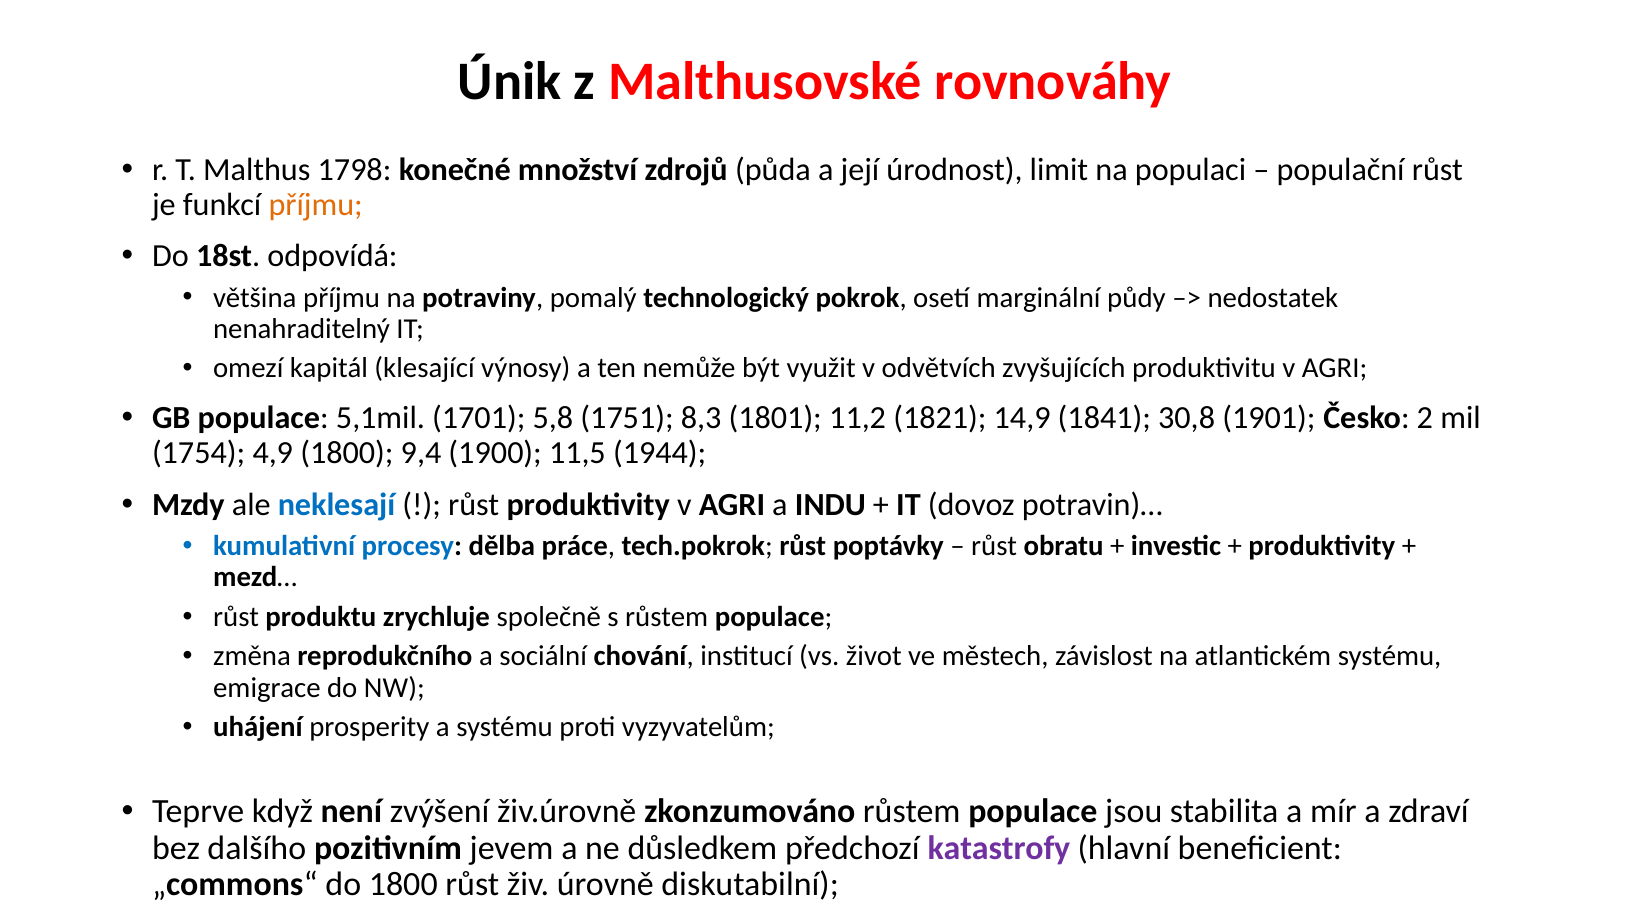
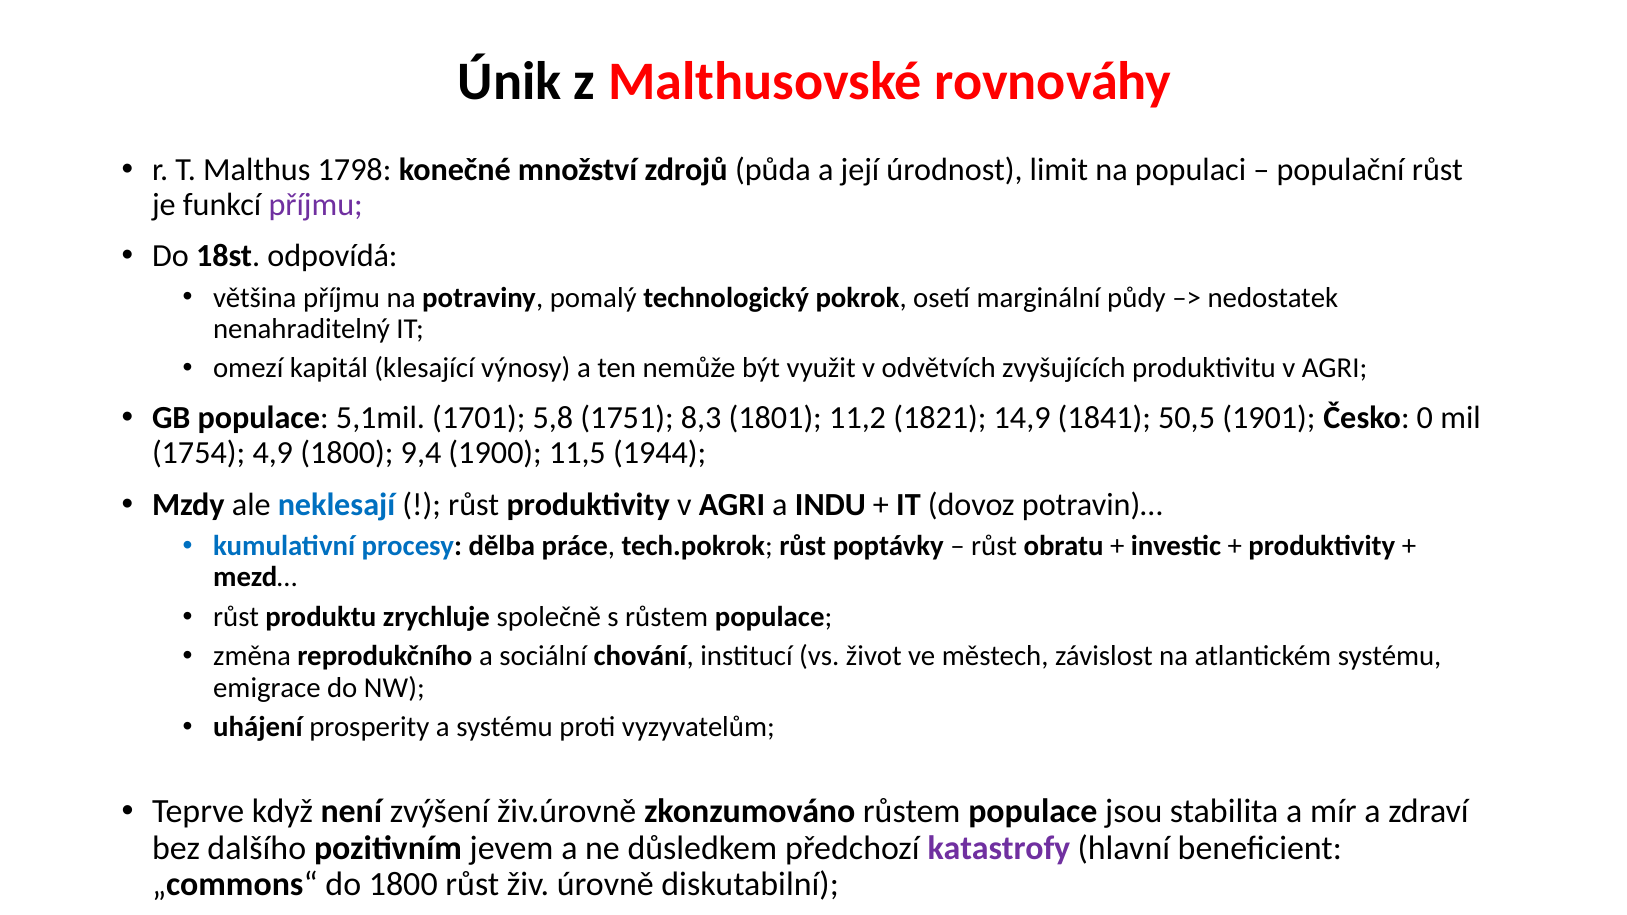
příjmu at (316, 205) colour: orange -> purple
30,8: 30,8 -> 50,5
2: 2 -> 0
